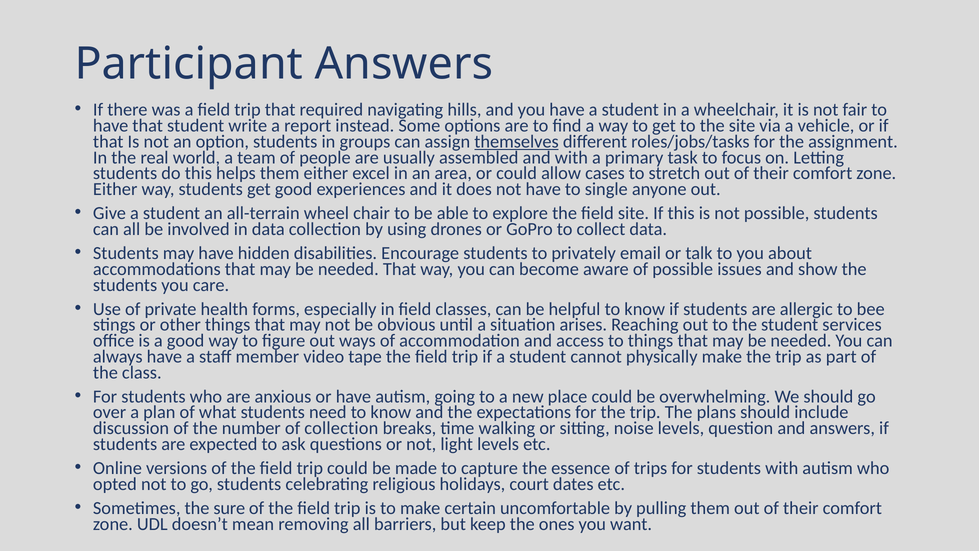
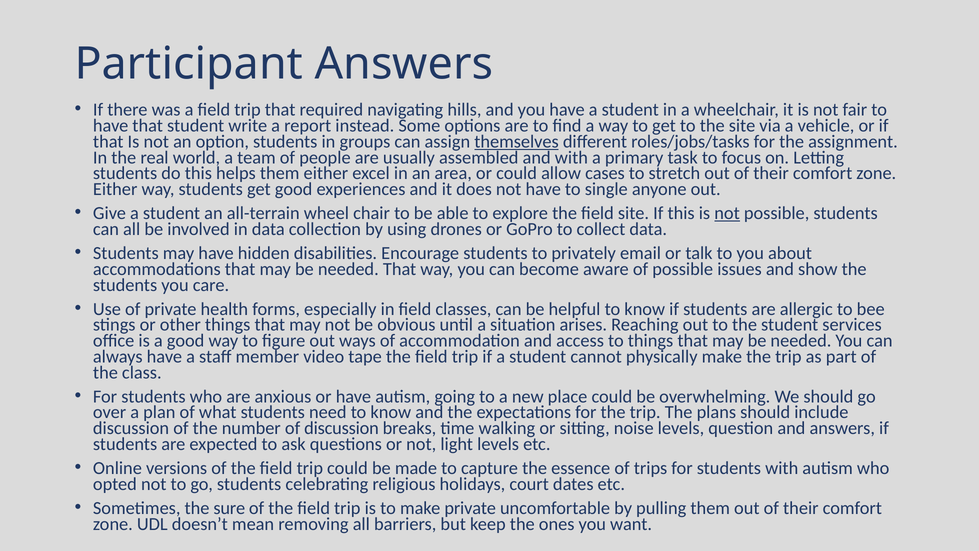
not at (727, 213) underline: none -> present
of collection: collection -> discussion
make certain: certain -> private
